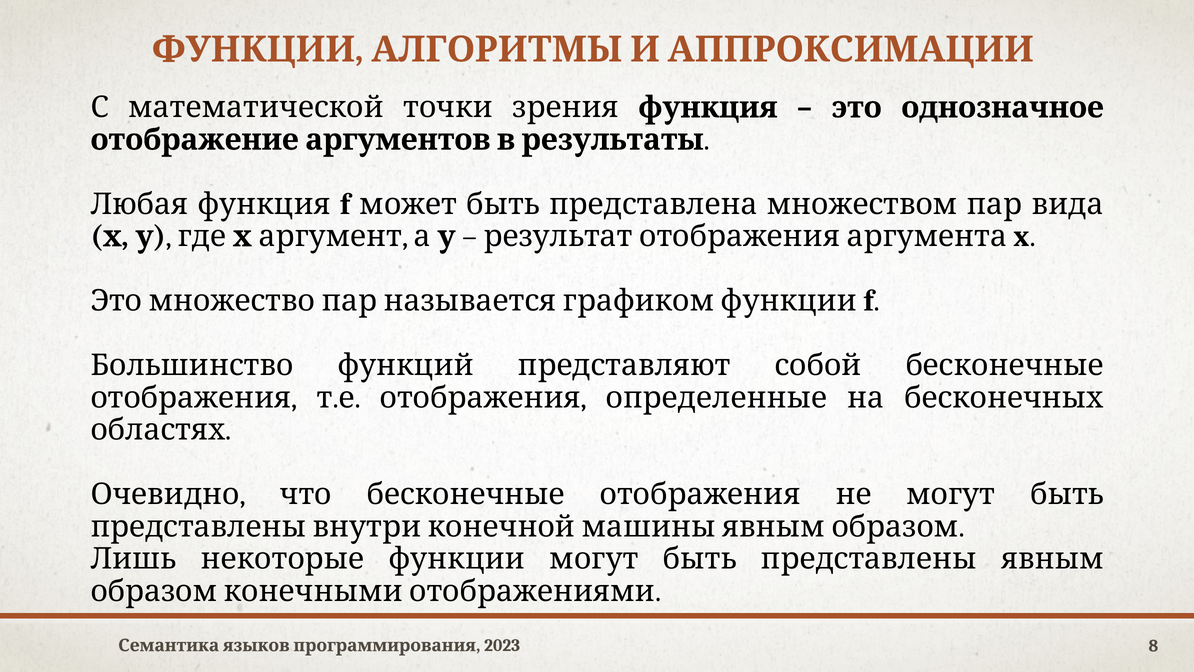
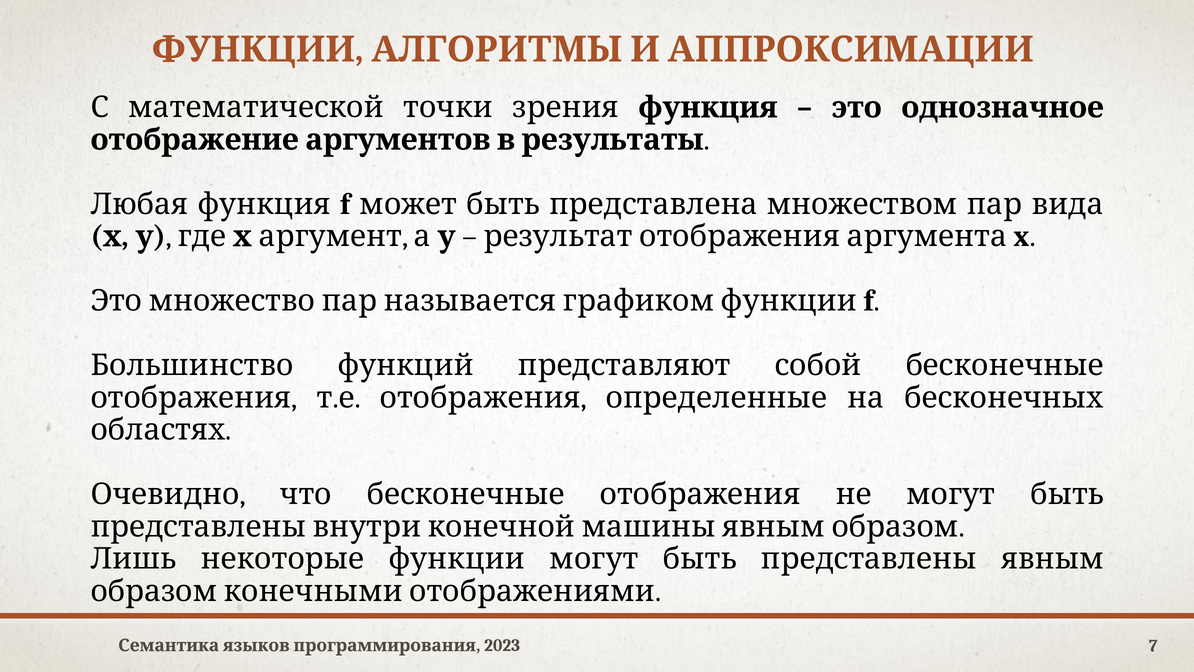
8: 8 -> 7
